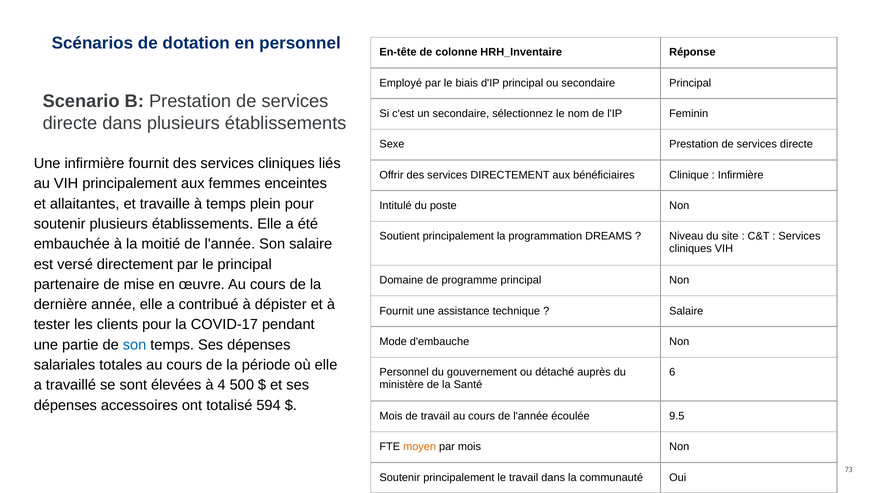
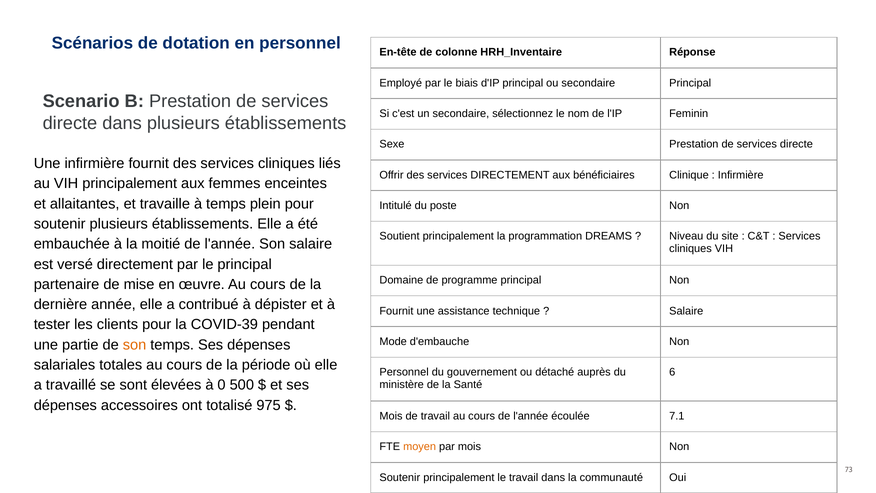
COVID-17: COVID-17 -> COVID-39
son at (135, 345) colour: blue -> orange
4: 4 -> 0
594: 594 -> 975
9.5: 9.5 -> 7.1
